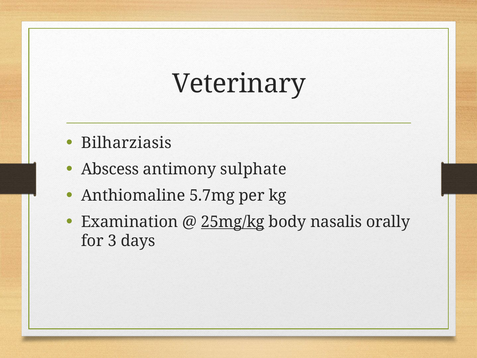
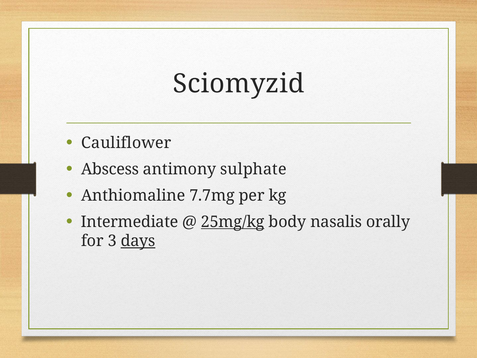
Veterinary: Veterinary -> Sciomyzid
Bilharziasis: Bilharziasis -> Cauliflower
5.7mg: 5.7mg -> 7.7mg
Examination: Examination -> Intermediate
days underline: none -> present
